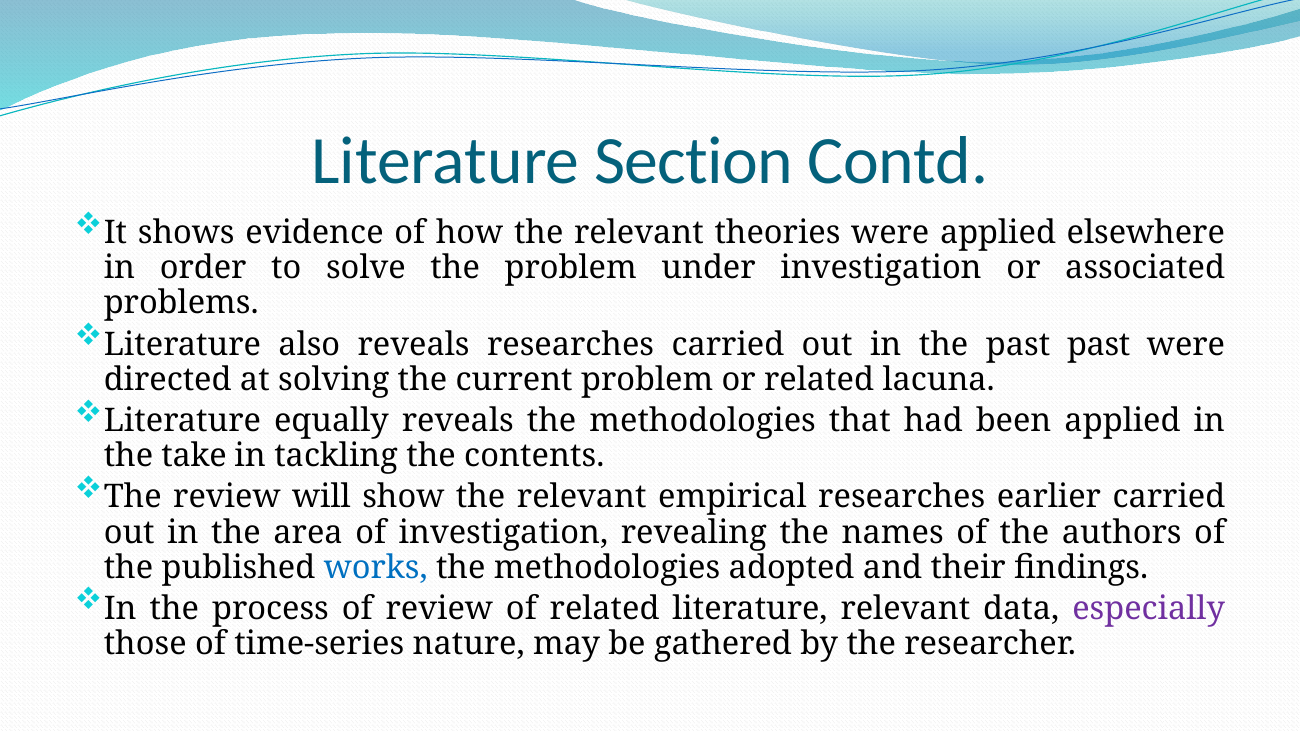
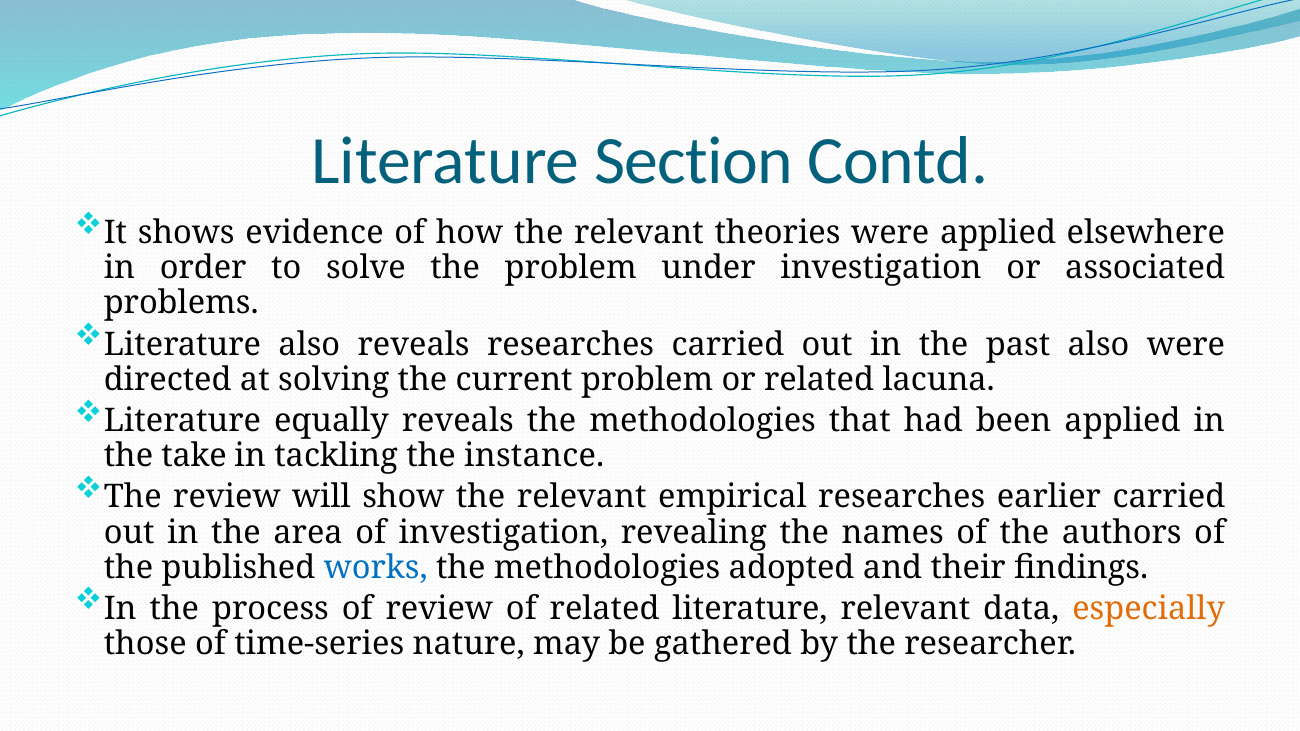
past past: past -> also
contents: contents -> instance
especially colour: purple -> orange
